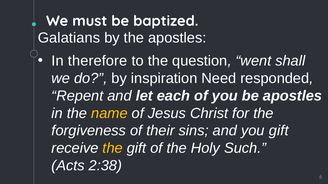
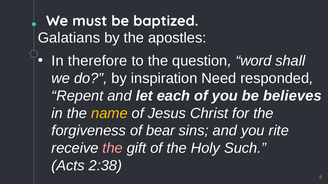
went: went -> word
be apostles: apostles -> believes
their: their -> bear
you gift: gift -> rite
the at (113, 149) colour: yellow -> pink
